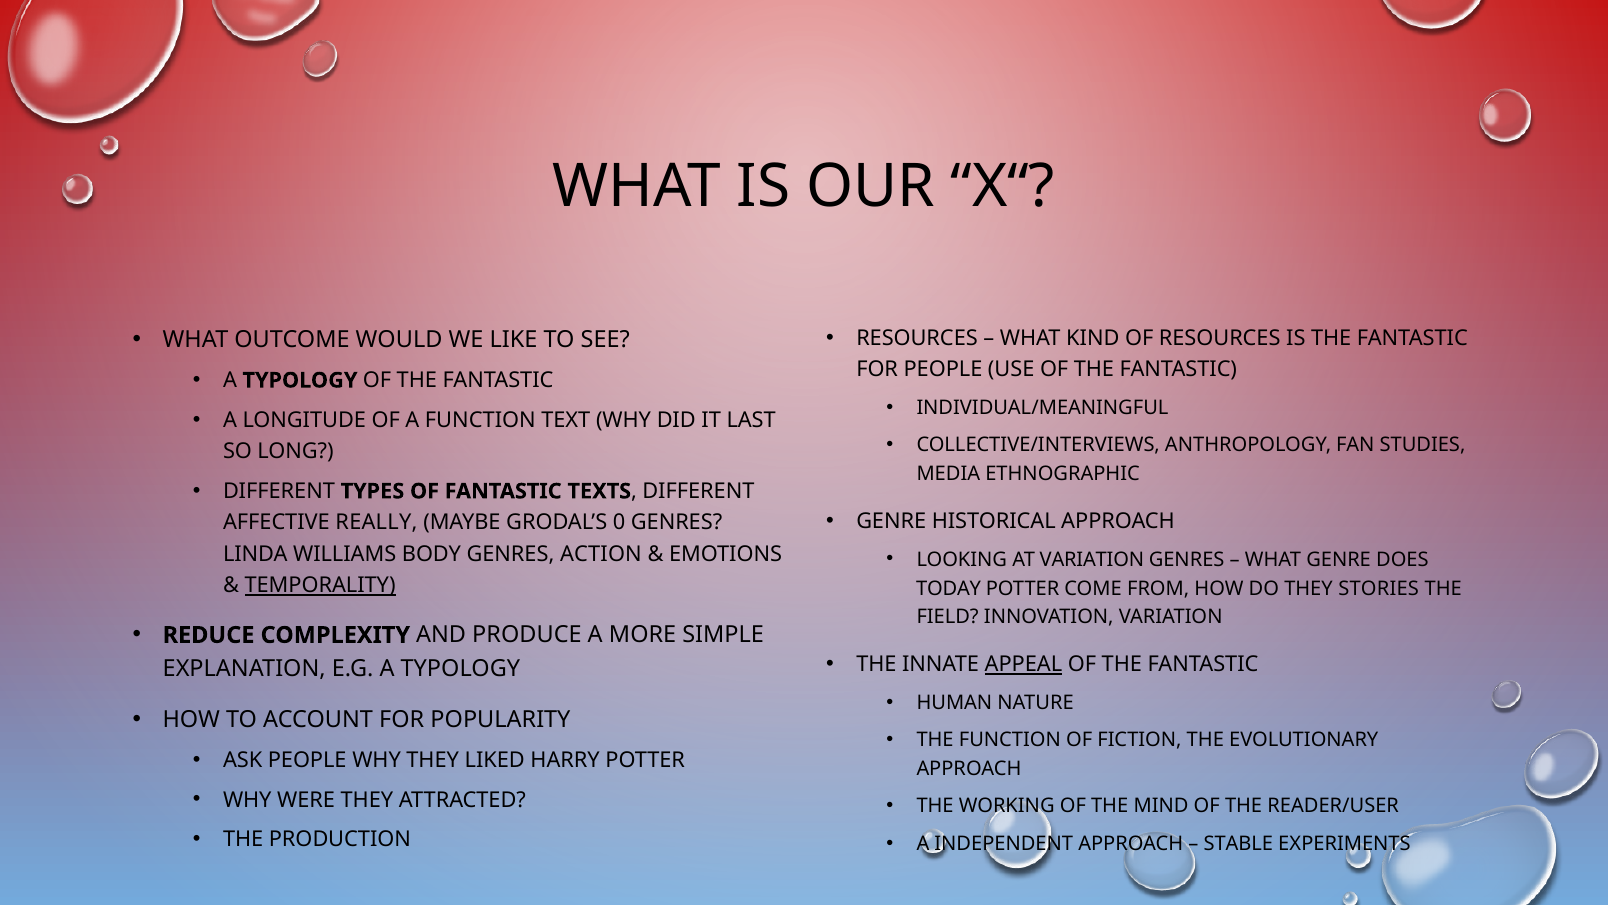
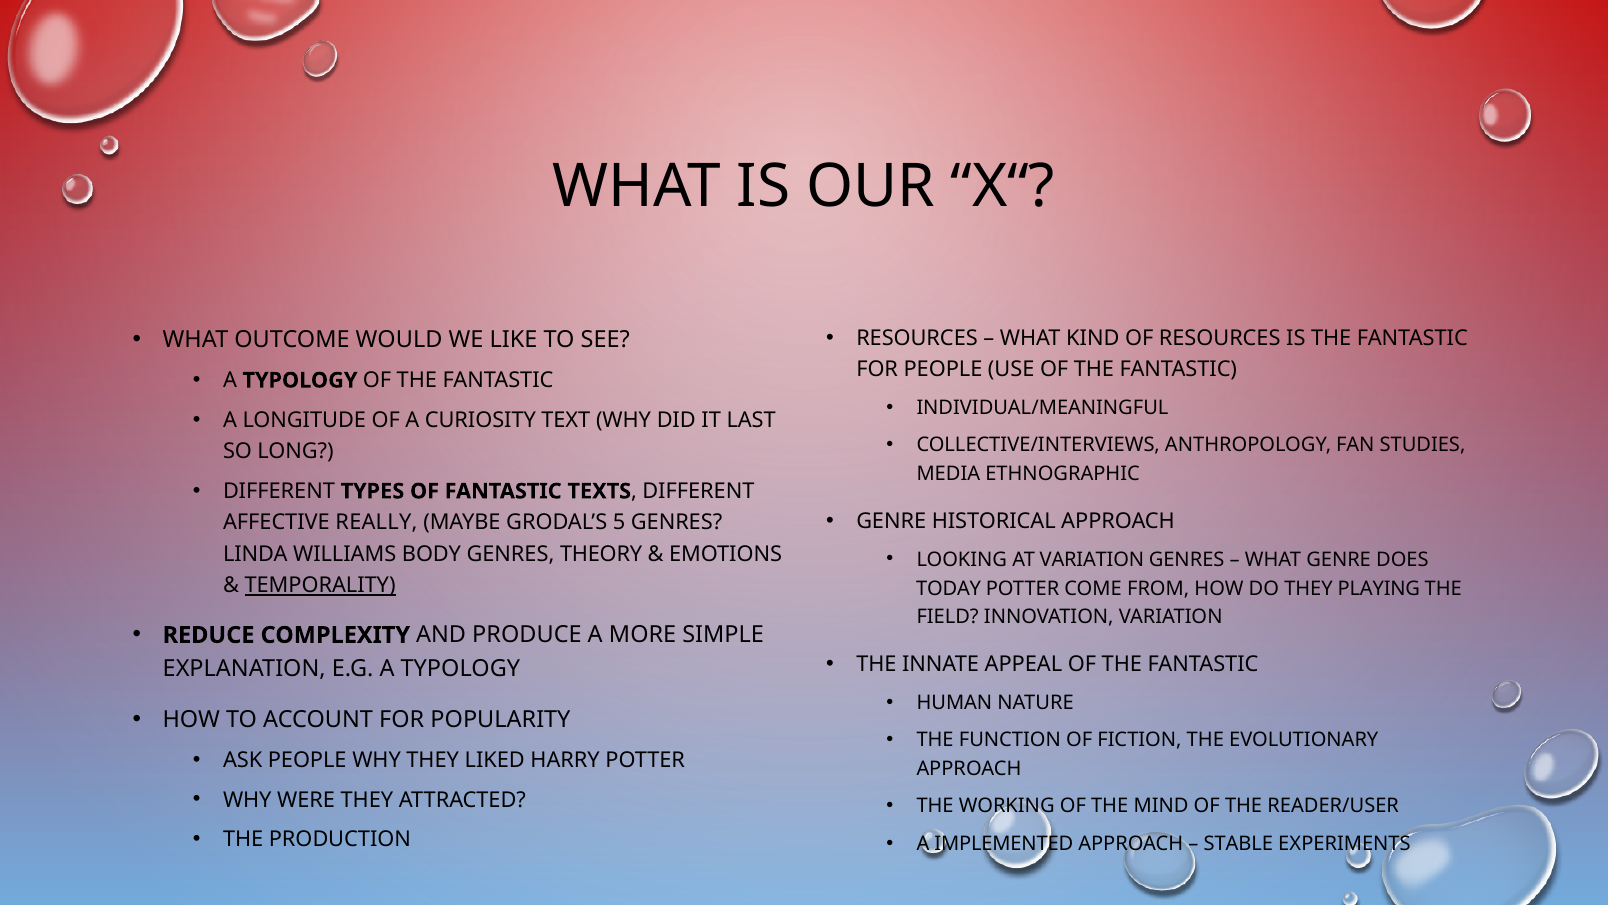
A FUNCTION: FUNCTION -> CURIOSITY
0: 0 -> 5
ACTION: ACTION -> THEORY
STORIES: STORIES -> PLAYING
APPEAL underline: present -> none
INDEPENDENT: INDEPENDENT -> IMPLEMENTED
